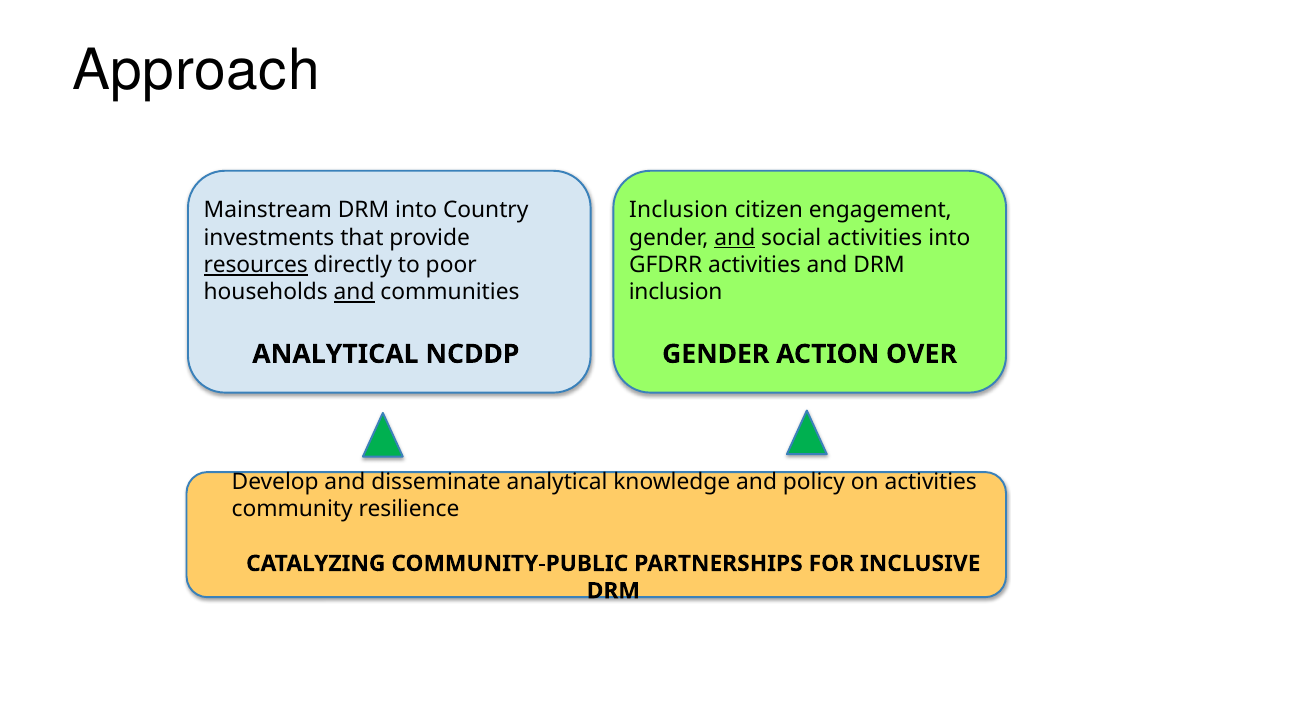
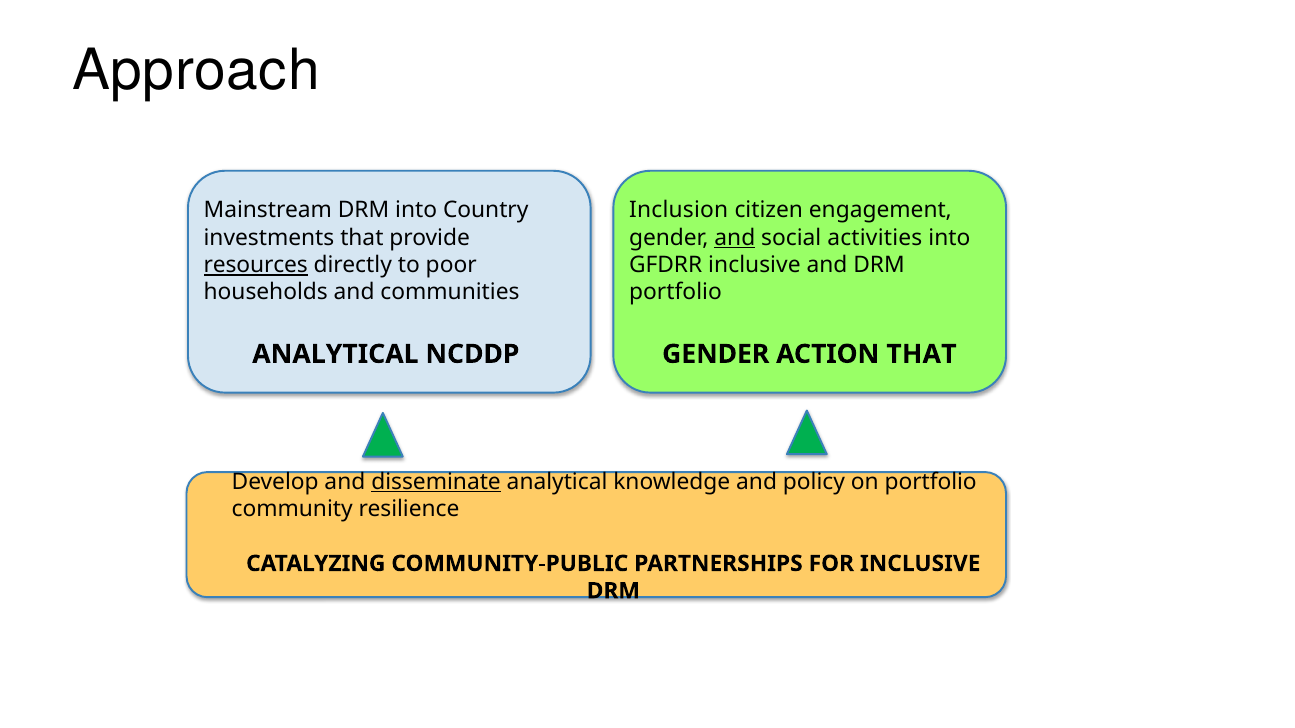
GFDRR activities: activities -> inclusive
and at (354, 293) underline: present -> none
inclusion at (676, 293): inclusion -> portfolio
ACTION OVER: OVER -> THAT
disseminate underline: none -> present
on activities: activities -> portfolio
